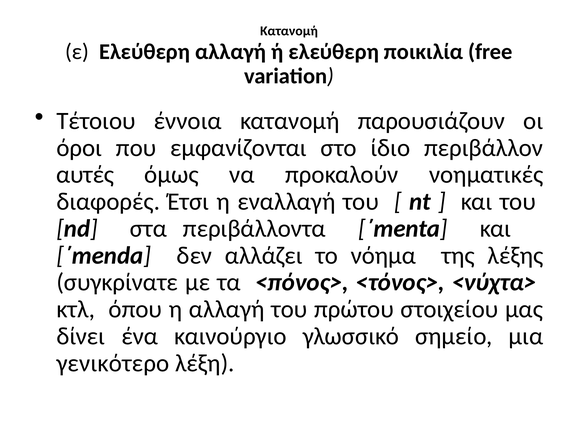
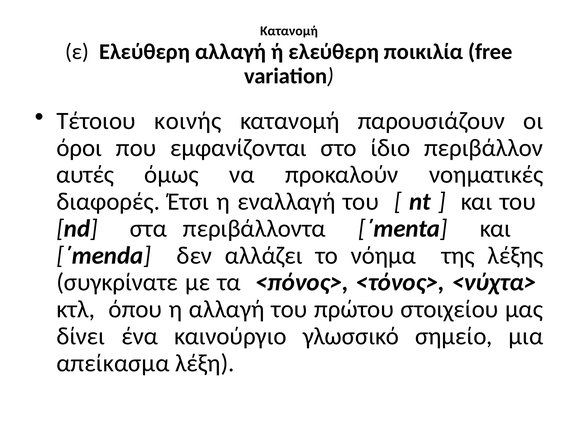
έννοια: έννοια -> κοινής
γενικότερο: γενικότερο -> απείκασμα
